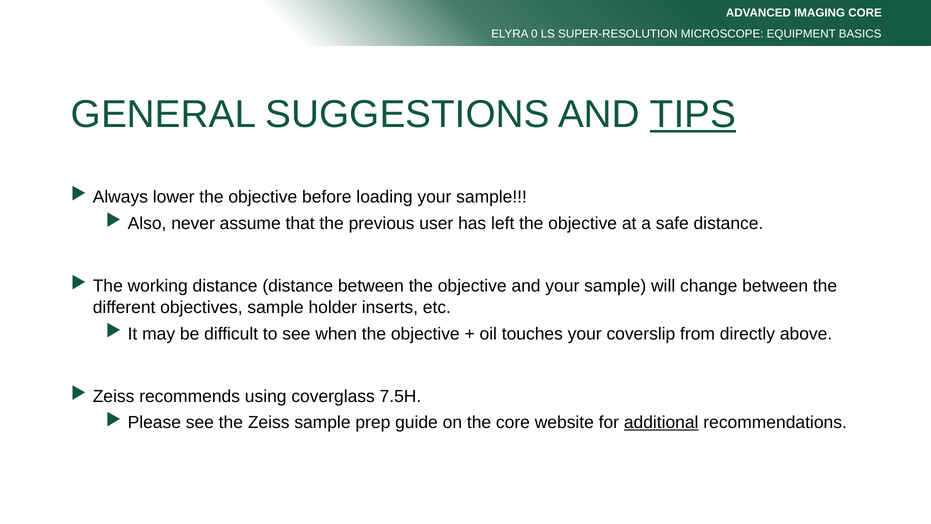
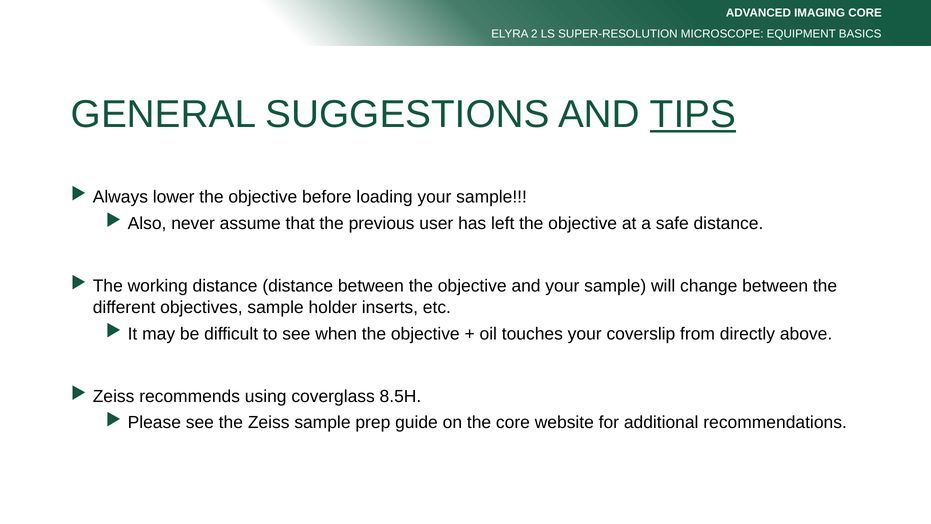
0: 0 -> 2
7.5H: 7.5H -> 8.5H
additional underline: present -> none
